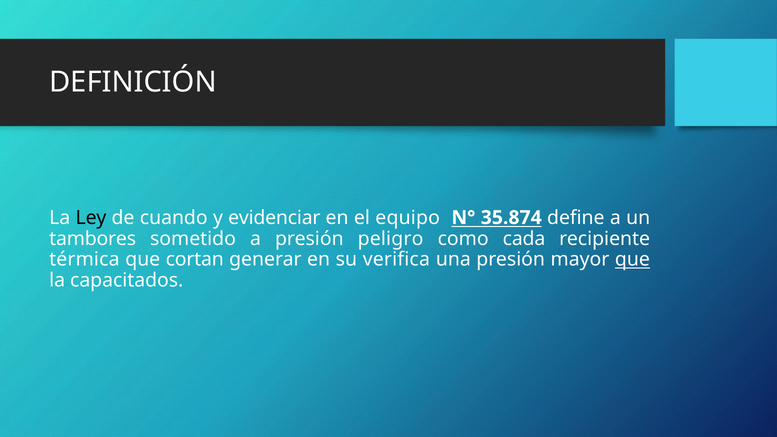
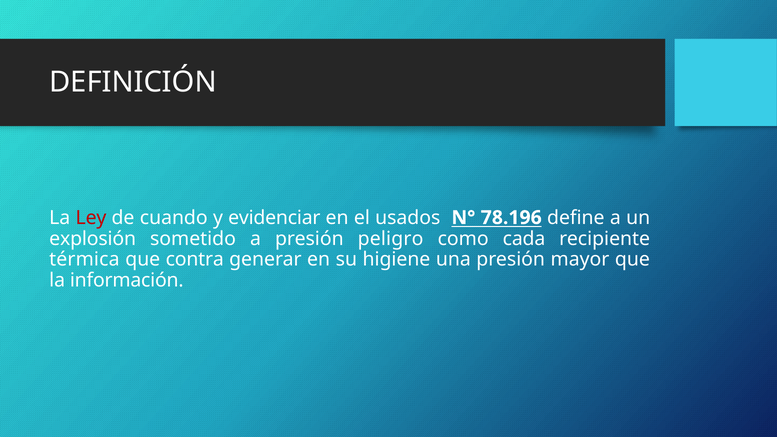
Ley colour: black -> red
equipo: equipo -> usados
35.874: 35.874 -> 78.196
tambores: tambores -> explosión
cortan: cortan -> contra
verifica: verifica -> higiene
que at (632, 260) underline: present -> none
capacitados: capacitados -> información
